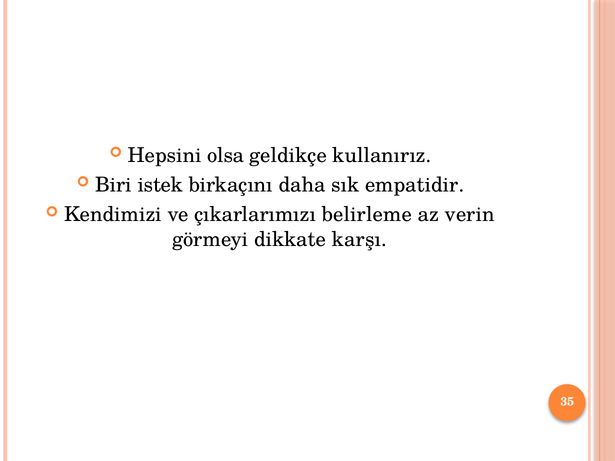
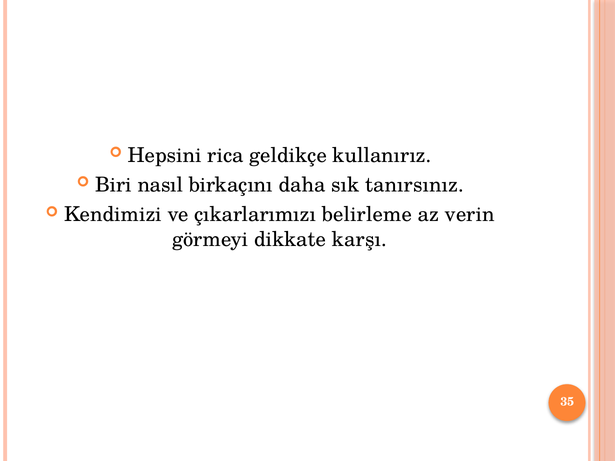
olsa: olsa -> rica
istek: istek -> nasıl
empatidir: empatidir -> tanırsınız
